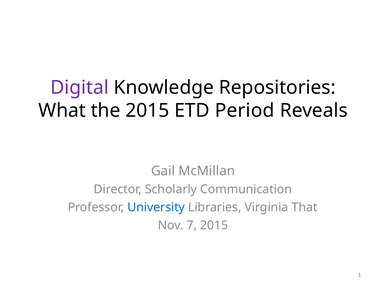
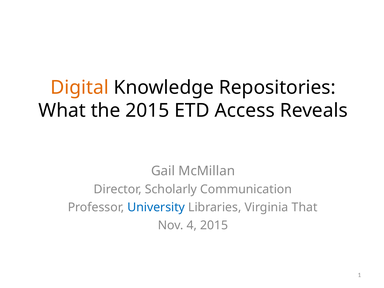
Digital colour: purple -> orange
Period: Period -> Access
7: 7 -> 4
